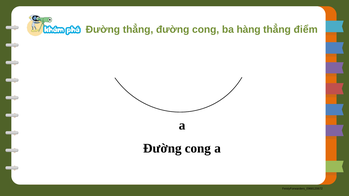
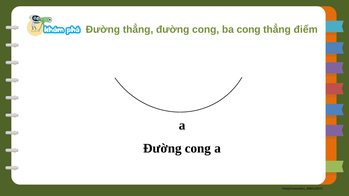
ba hàng: hàng -> cong
